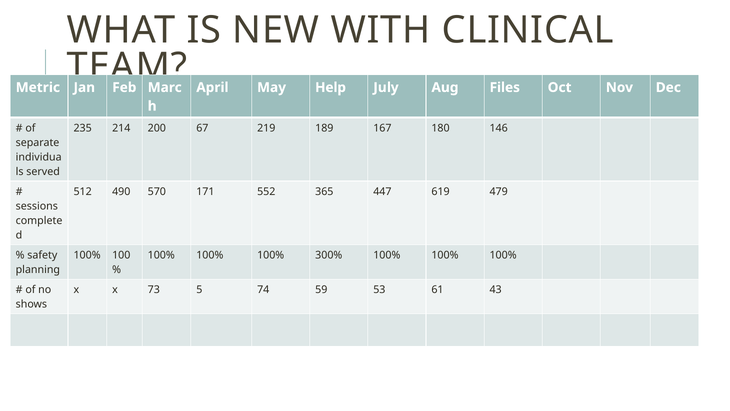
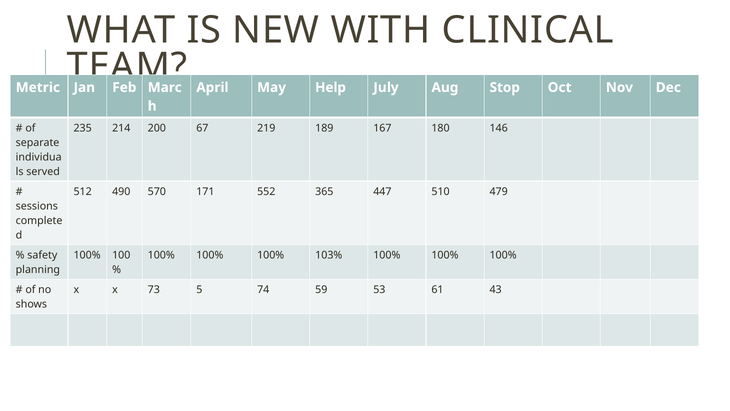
Files: Files -> Stop
619: 619 -> 510
300%: 300% -> 103%
